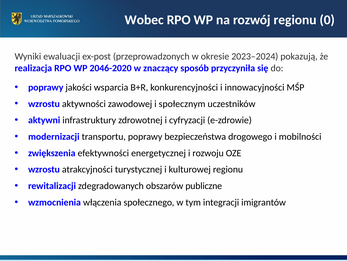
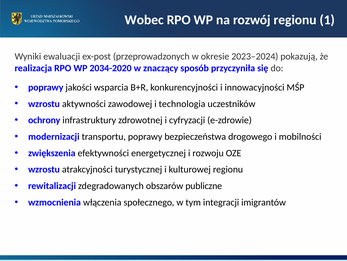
0: 0 -> 1
2046-2020: 2046-2020 -> 2034-2020
społecznym: społecznym -> technologia
aktywni: aktywni -> ochrony
